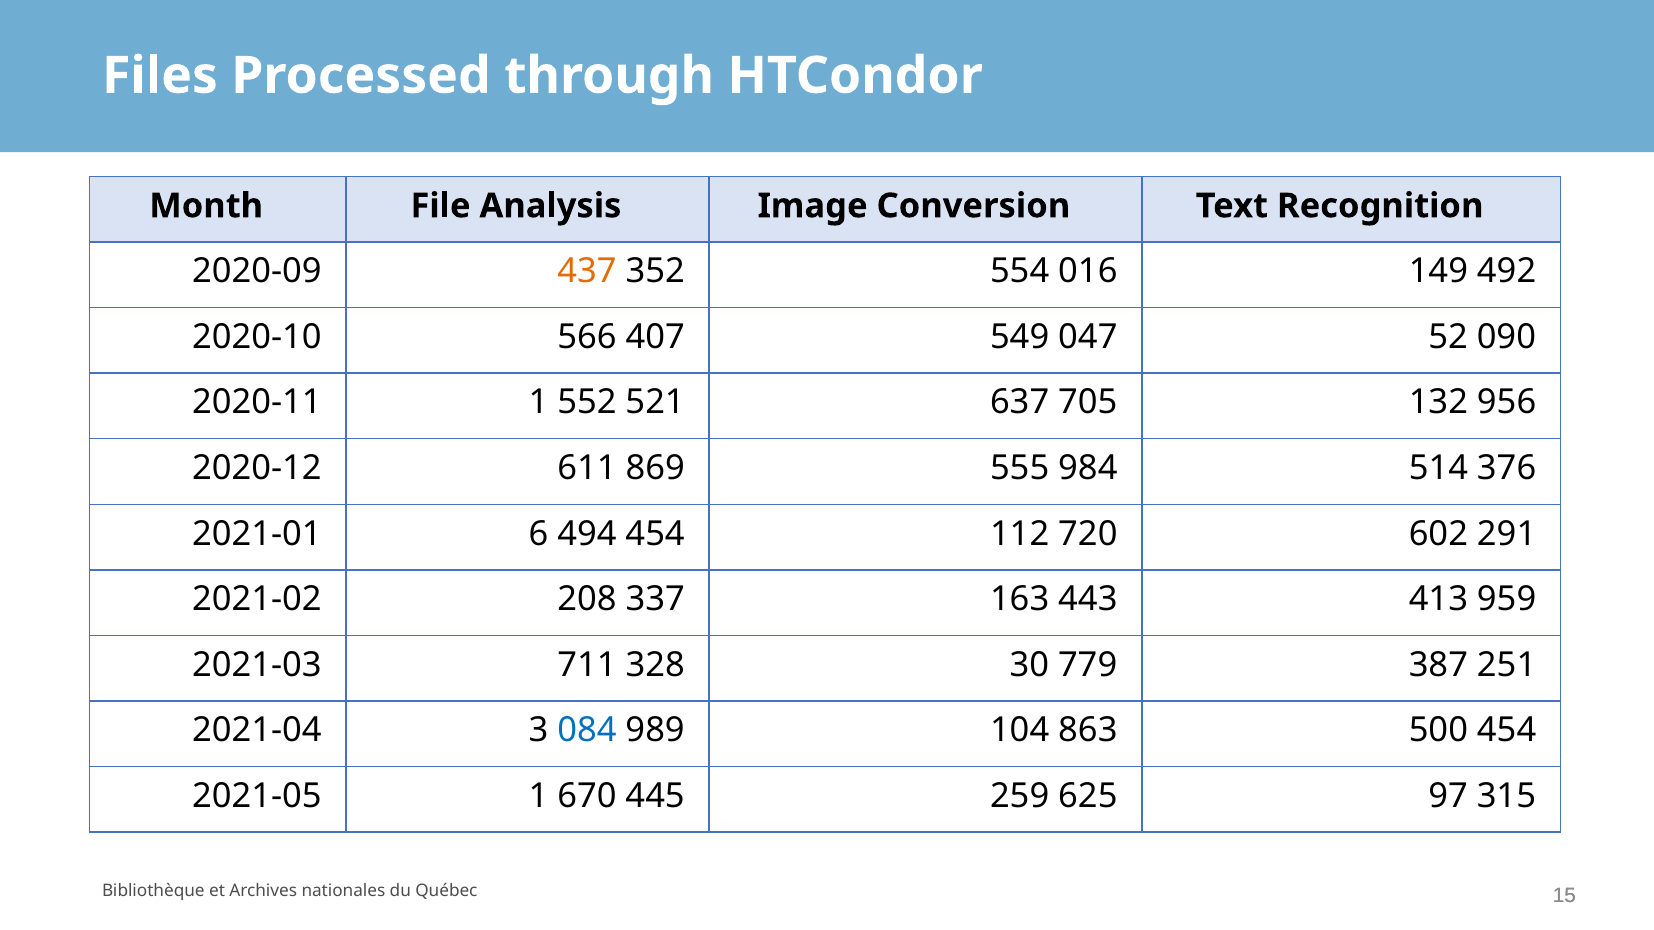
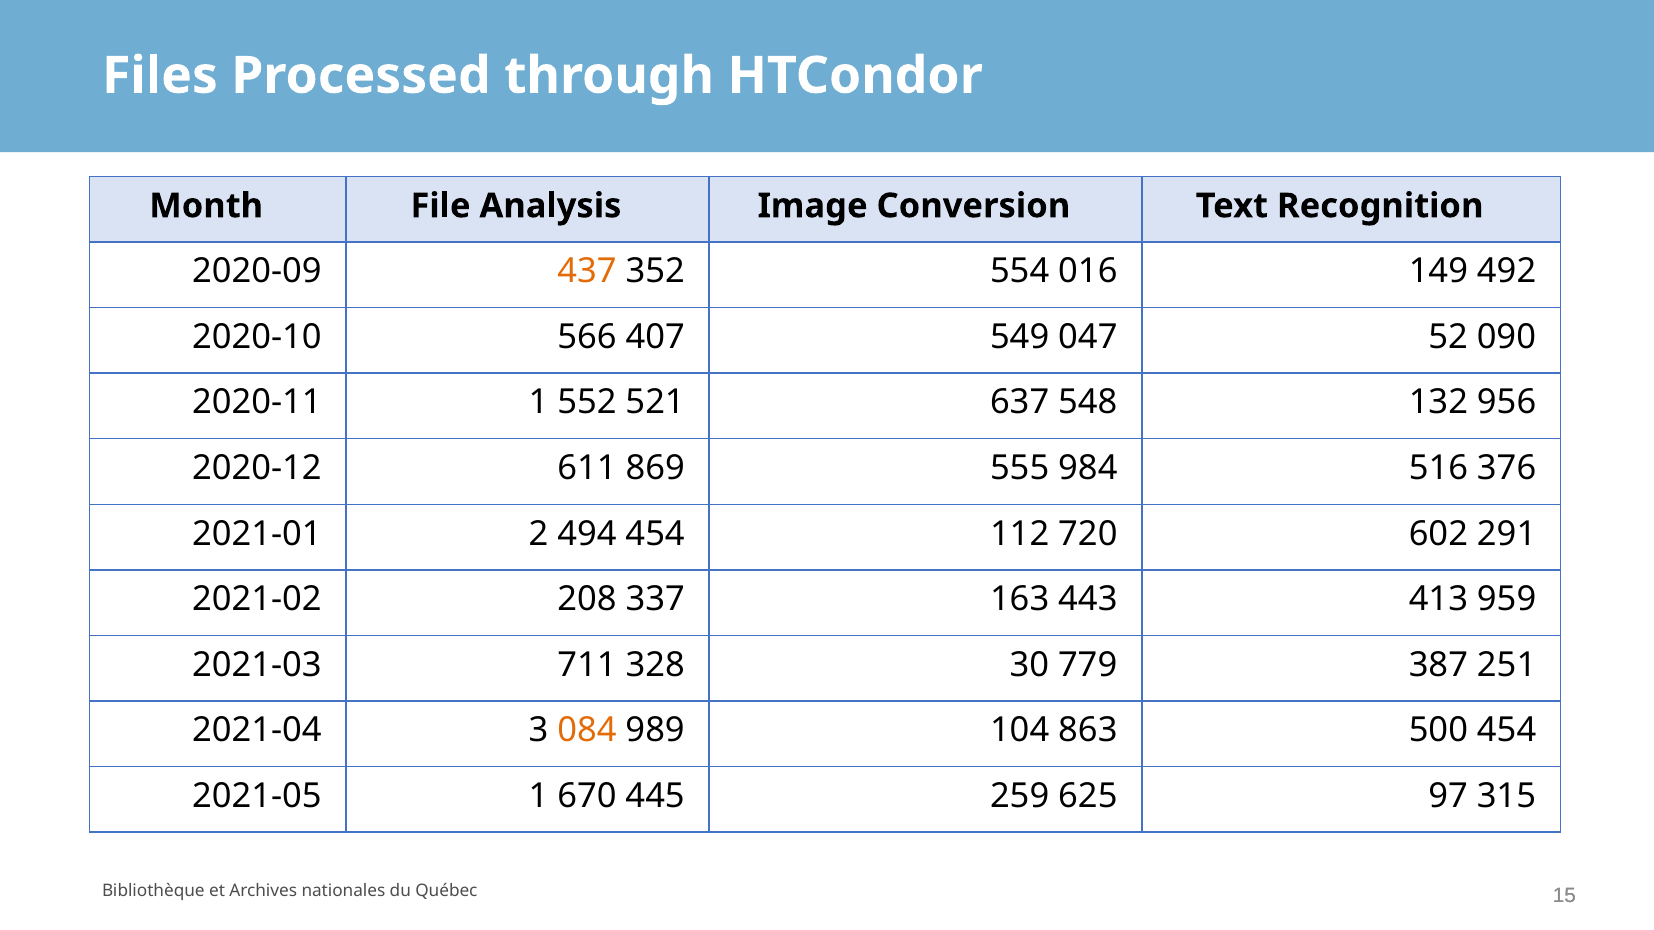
705: 705 -> 548
514: 514 -> 516
6: 6 -> 2
084 colour: blue -> orange
